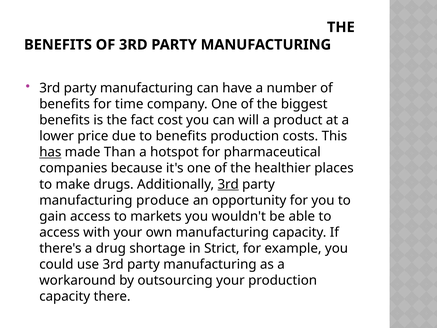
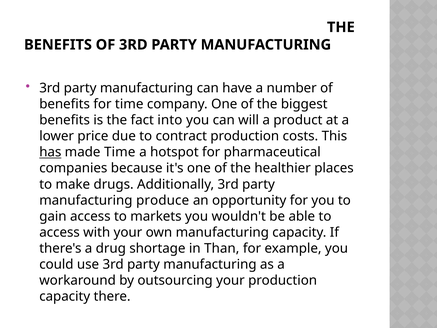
cost: cost -> into
to benefits: benefits -> contract
made Than: Than -> Time
3rd at (228, 184) underline: present -> none
Strict: Strict -> Than
